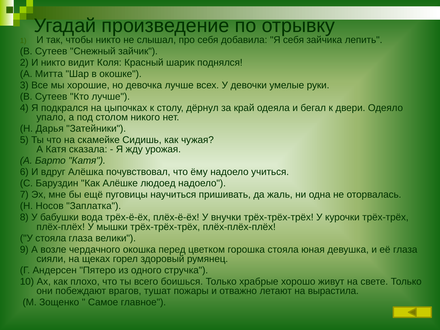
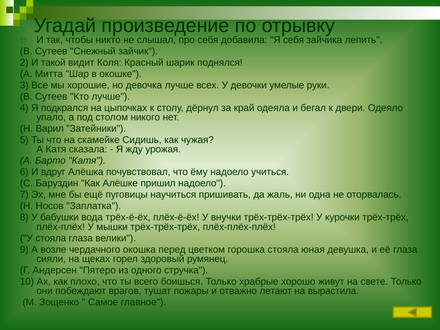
И никто: никто -> такой
Дарья: Дарья -> Варил
людоед: людоед -> пришил
